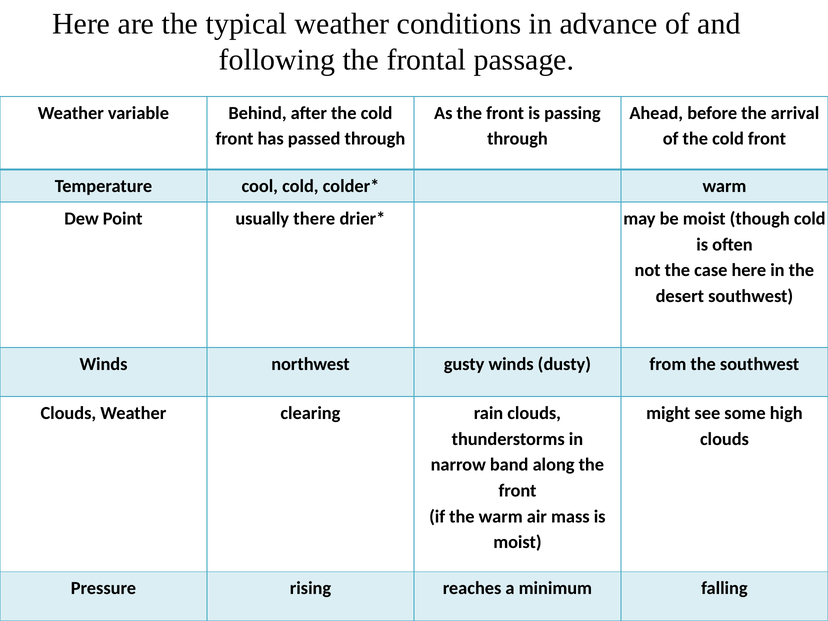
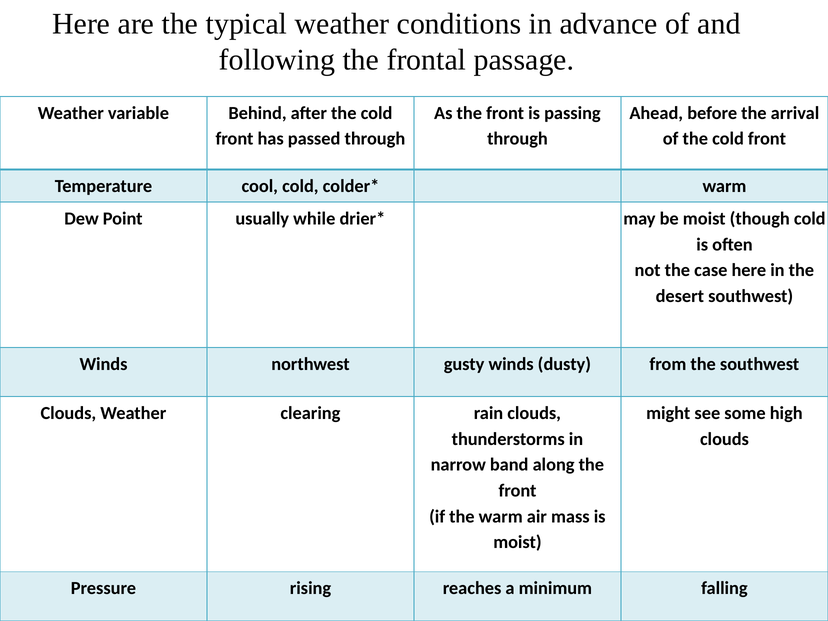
there: there -> while
